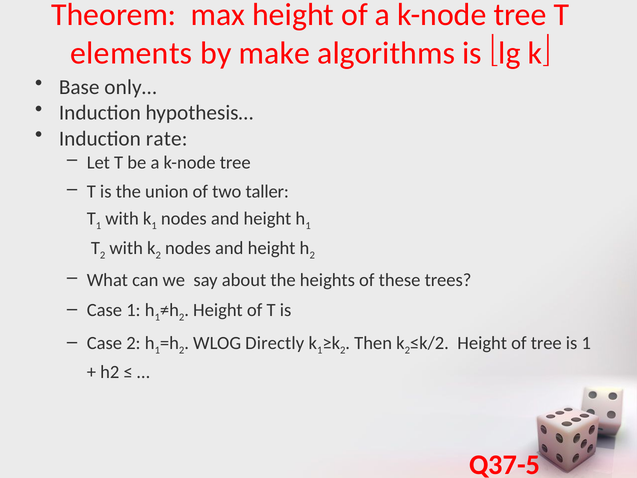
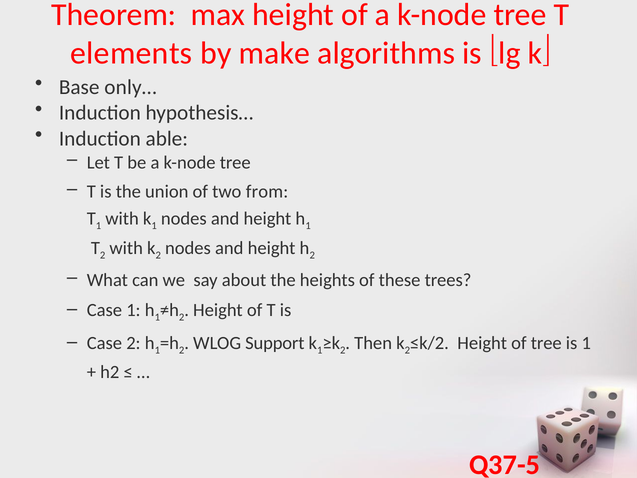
rate: rate -> able
taller: taller -> from
Directly: Directly -> Support
